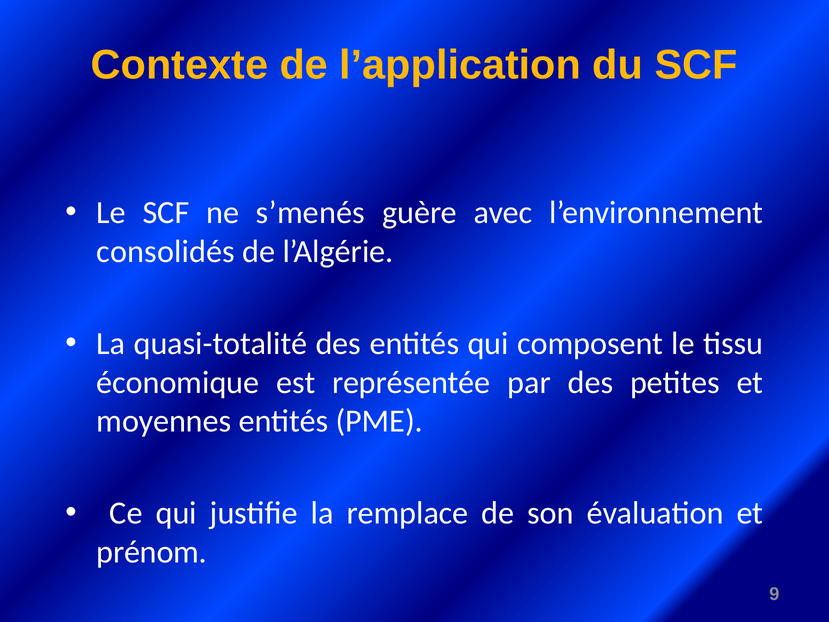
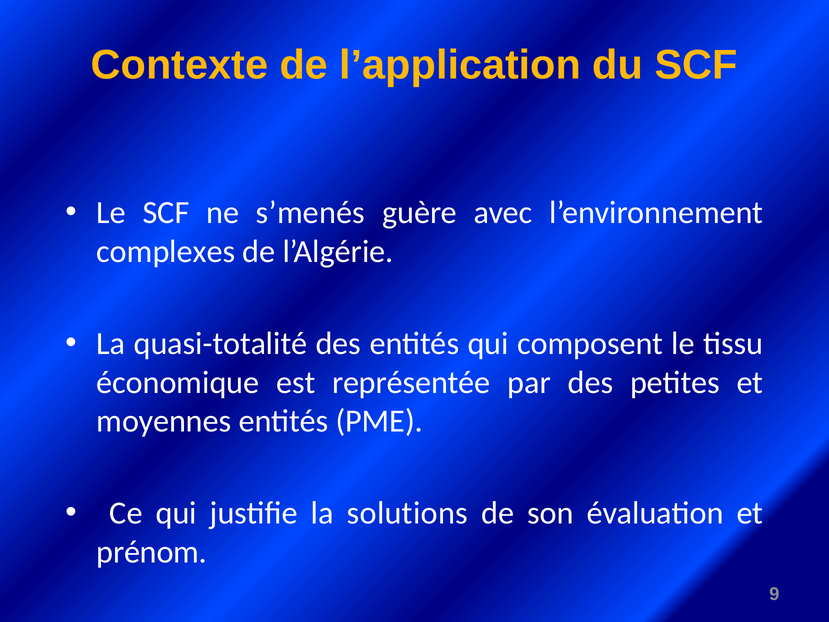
consolidés: consolidés -> complexes
remplace: remplace -> solutions
